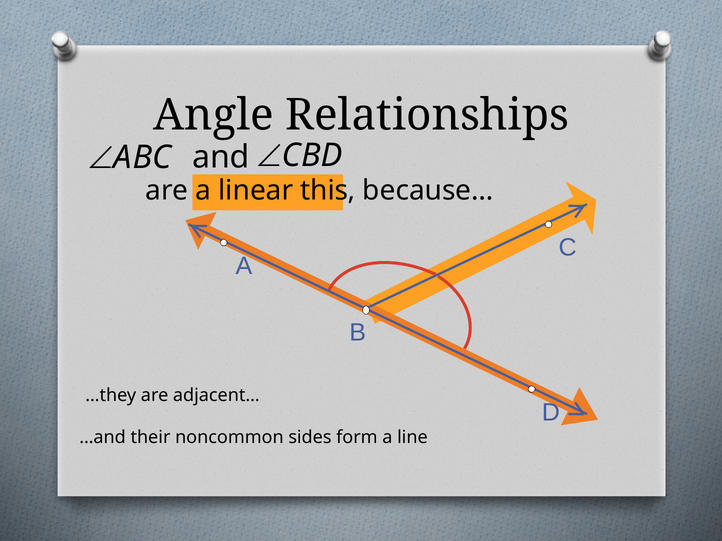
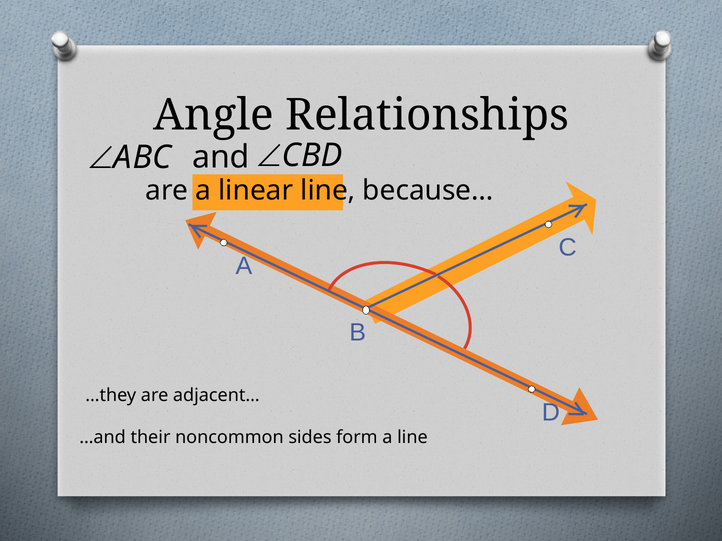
linear this: this -> line
